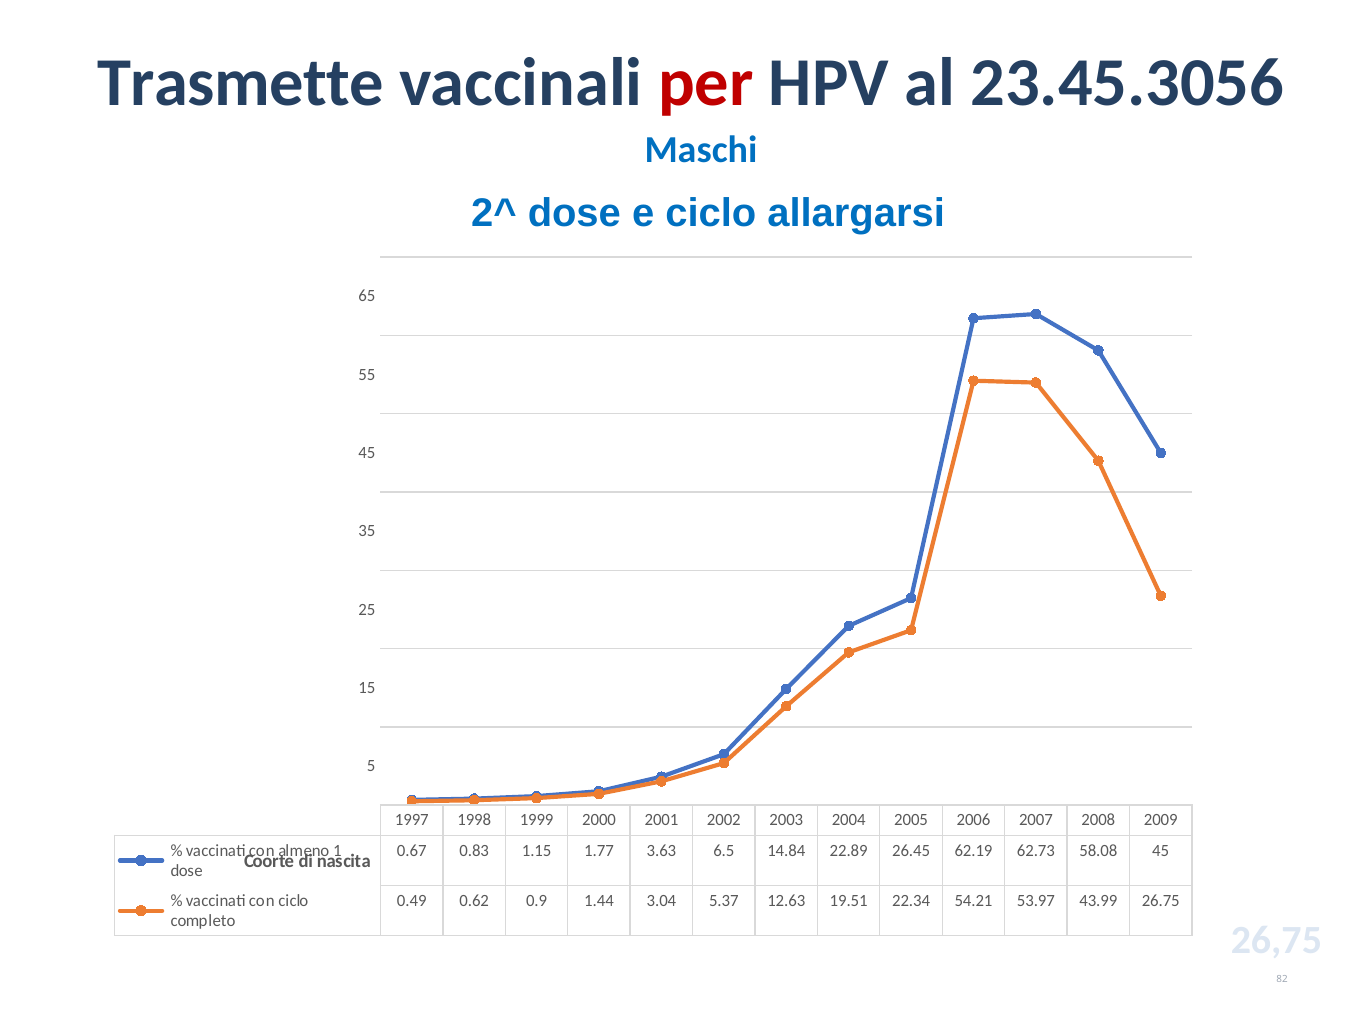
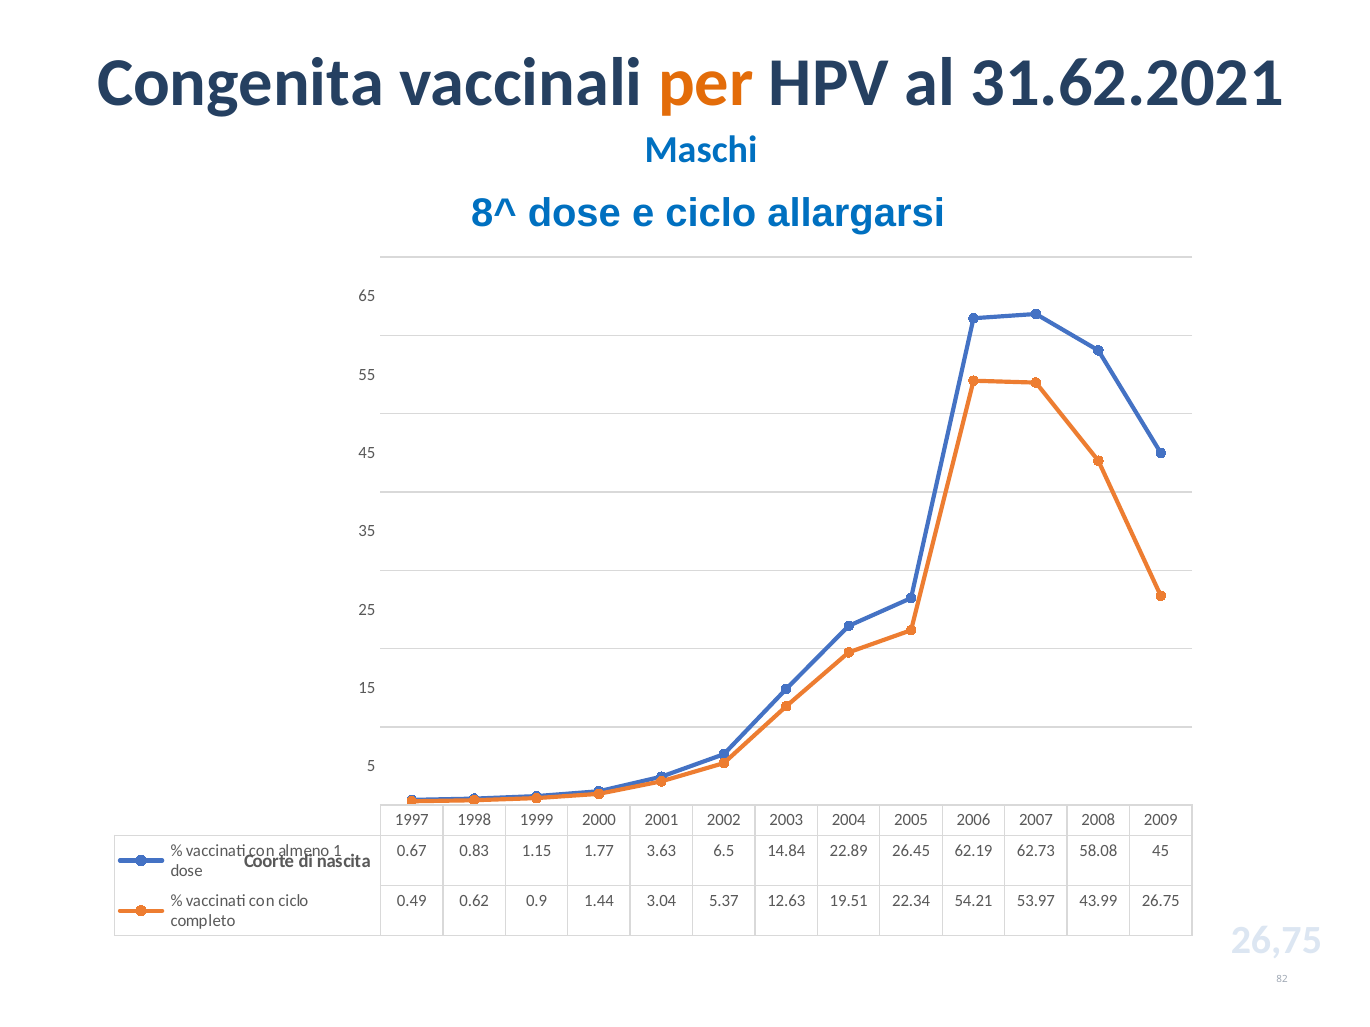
Trasmette: Trasmette -> Congenita
per colour: red -> orange
23.45.3056: 23.45.3056 -> 31.62.2021
2^: 2^ -> 8^
